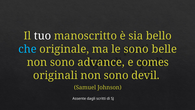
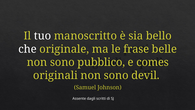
che colour: light blue -> white
le sono: sono -> frase
advance: advance -> pubblico
